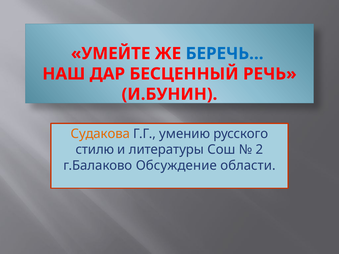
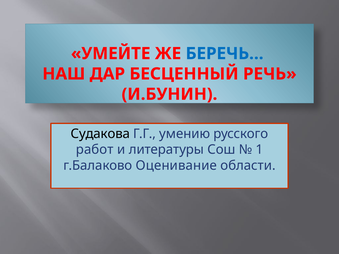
Судакова colour: orange -> black
стилю: стилю -> работ
2: 2 -> 1
Обсуждение: Обсуждение -> Оценивание
